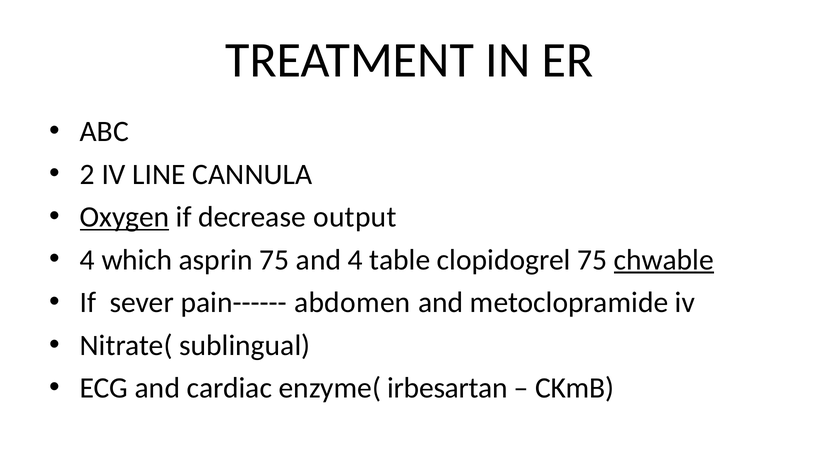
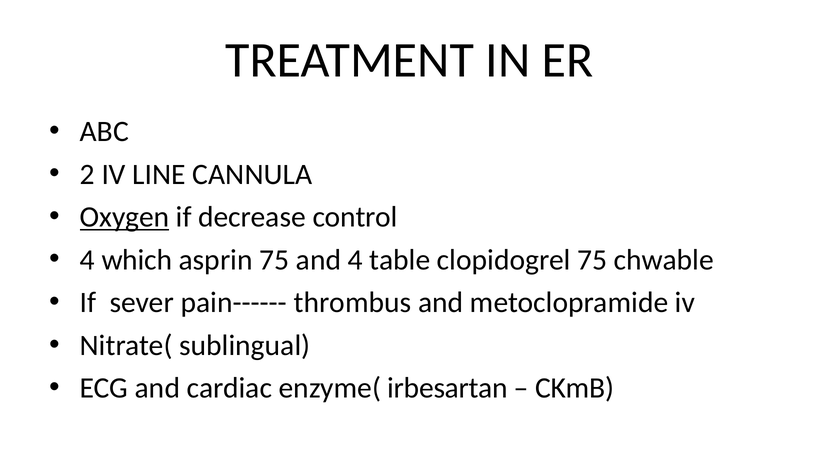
output: output -> control
chwable underline: present -> none
abdomen: abdomen -> thrombus
